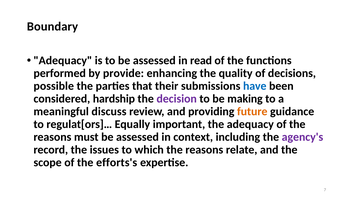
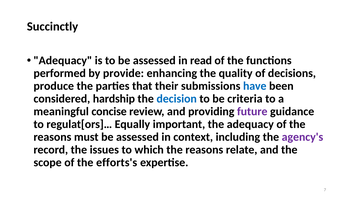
Boundary: Boundary -> Succinctly
possible: possible -> produce
decision colour: purple -> blue
making: making -> criteria
discuss: discuss -> concise
future colour: orange -> purple
